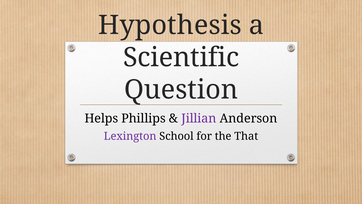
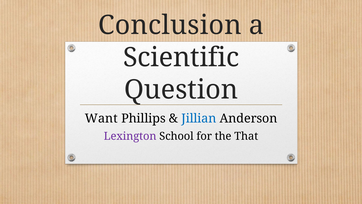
Hypothesis: Hypothesis -> Conclusion
Helps: Helps -> Want
Jillian colour: purple -> blue
